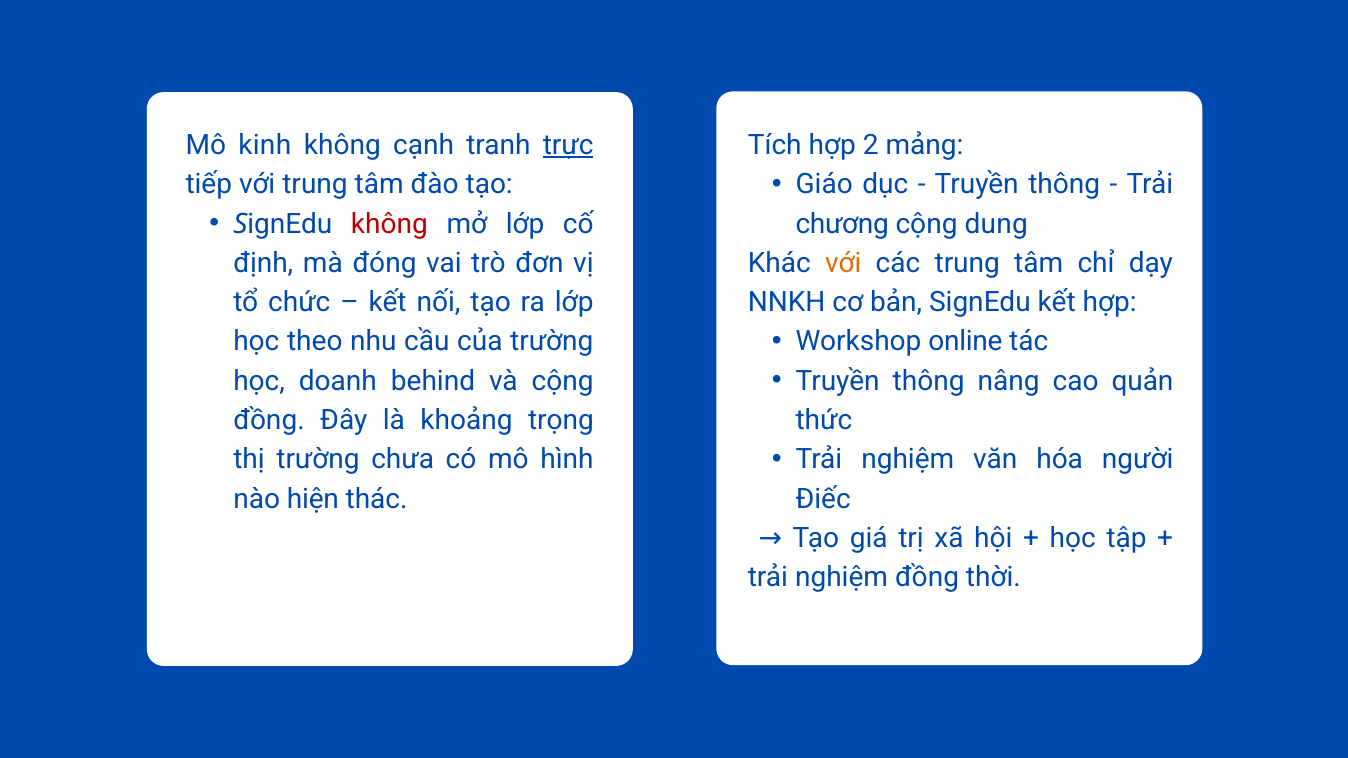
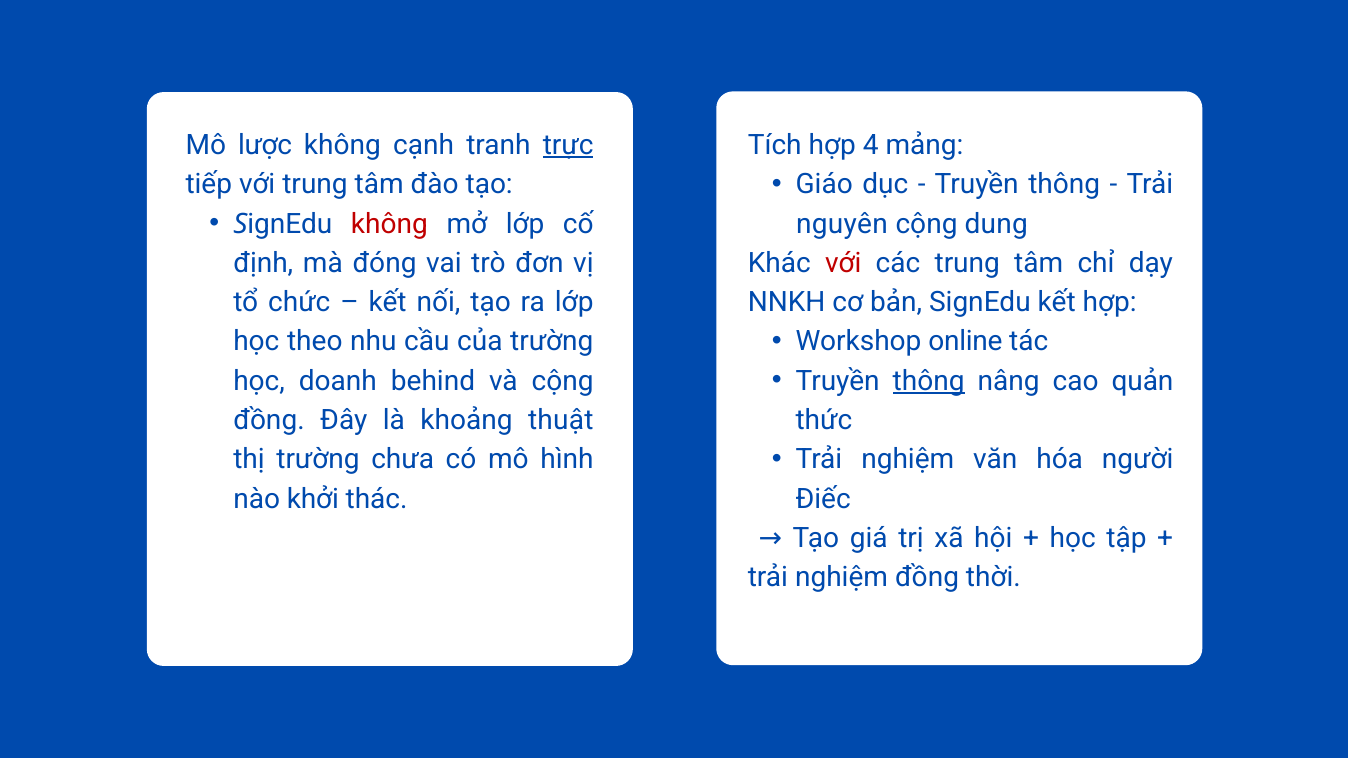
kinh: kinh -> lược
2: 2 -> 4
chương: chương -> nguyên
với at (843, 263) colour: orange -> red
thông at (929, 381) underline: none -> present
trọng: trọng -> thuật
hiện: hiện -> khởi
